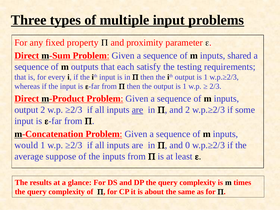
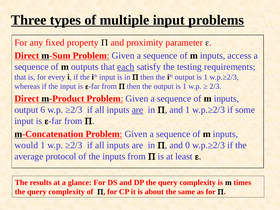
shared: shared -> access
each underline: none -> present
output 2: 2 -> 6
and 2: 2 -> 1
suppose: suppose -> protocol
